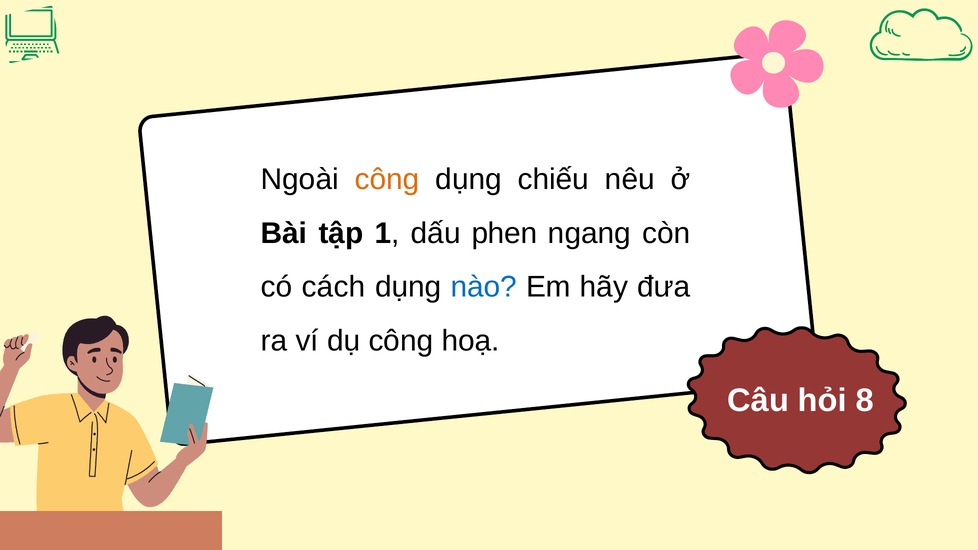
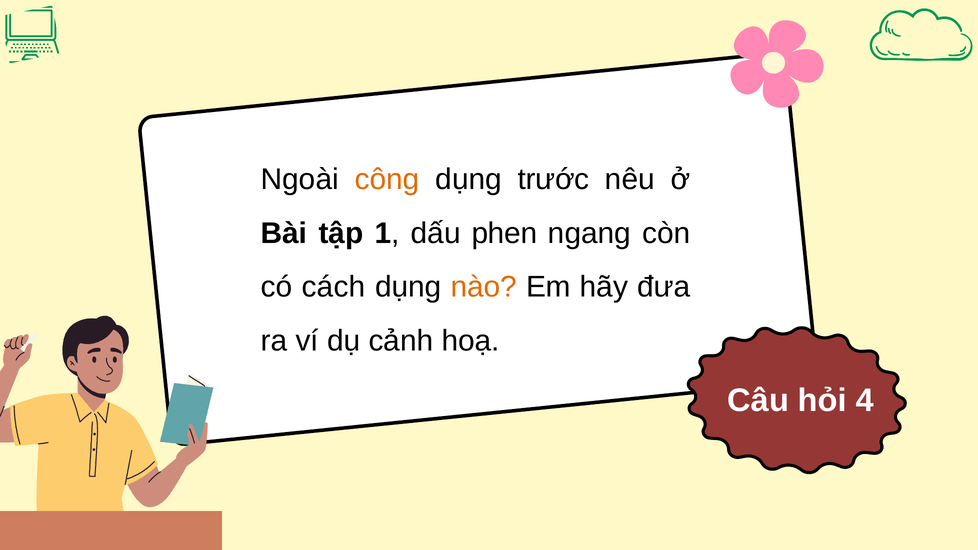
chiếu: chiếu -> trước
nào colour: blue -> orange
dụ công: công -> cảnh
8: 8 -> 4
